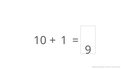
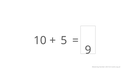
1 at (64, 41): 1 -> 5
